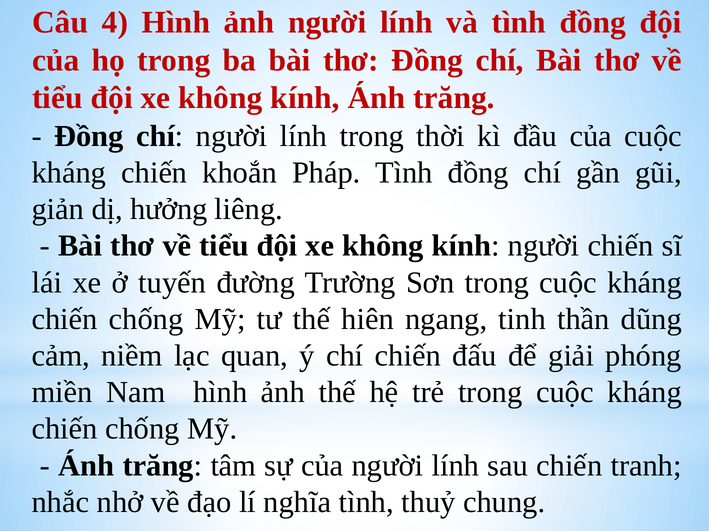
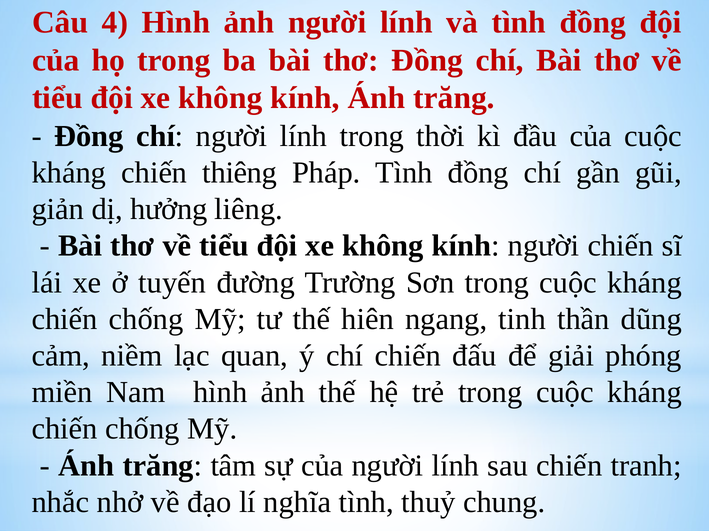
khoắn: khoắn -> thiêng
